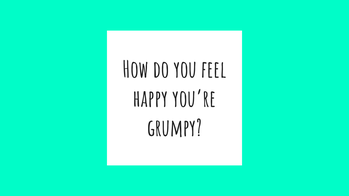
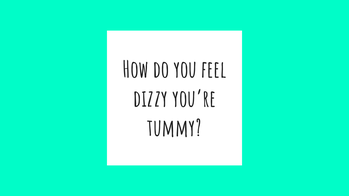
happy: happy -> dizzy
grumpy: grumpy -> tummy
